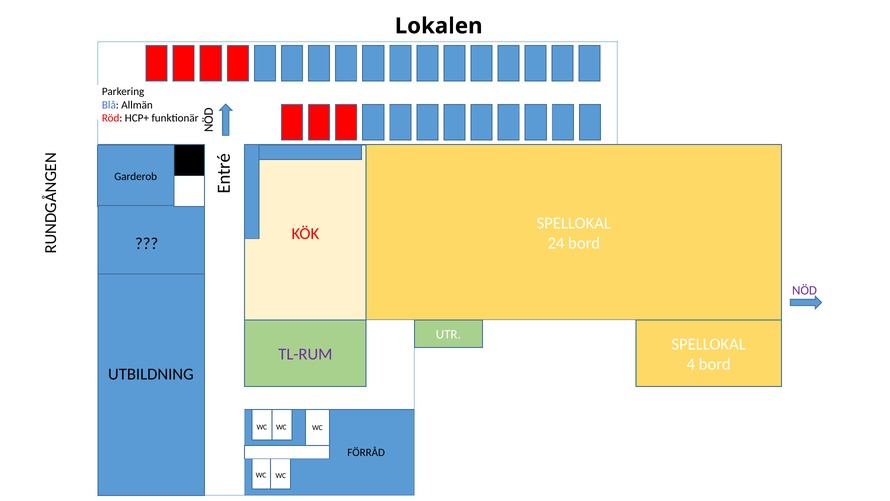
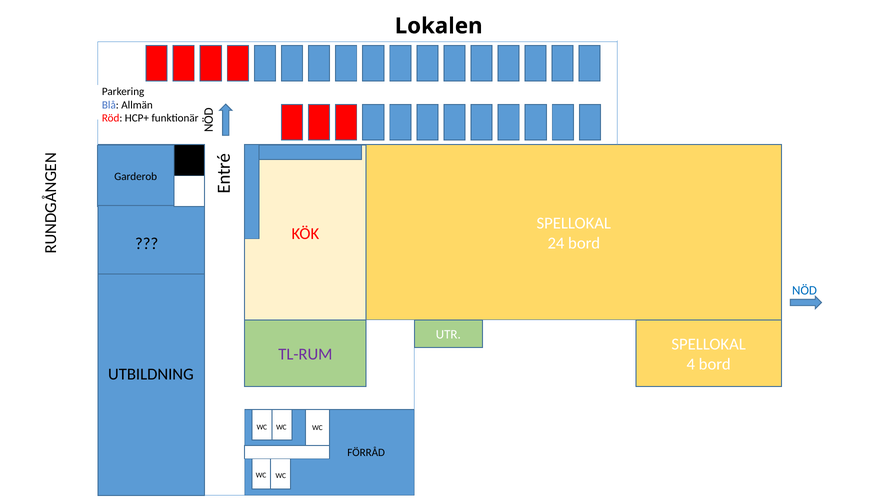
NÖD colour: purple -> blue
